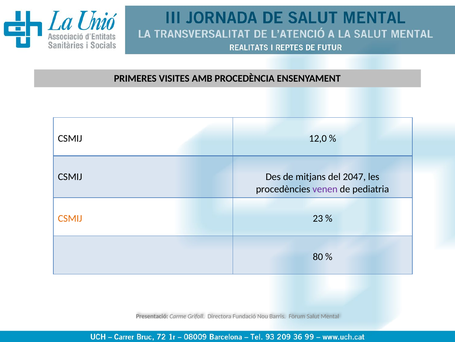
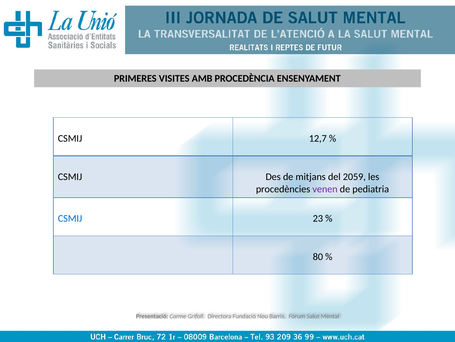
12,0: 12,0 -> 12,7
2047: 2047 -> 2059
CSMIJ at (70, 218) colour: orange -> blue
